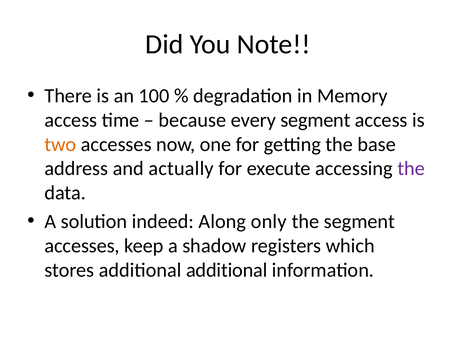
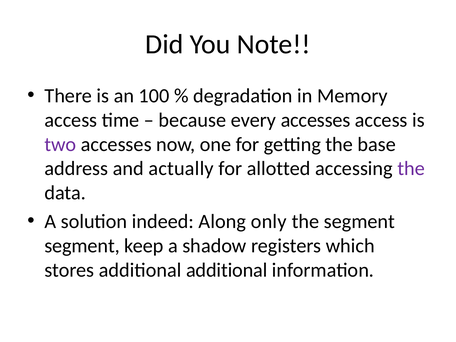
every segment: segment -> accesses
two colour: orange -> purple
execute: execute -> allotted
accesses at (82, 246): accesses -> segment
